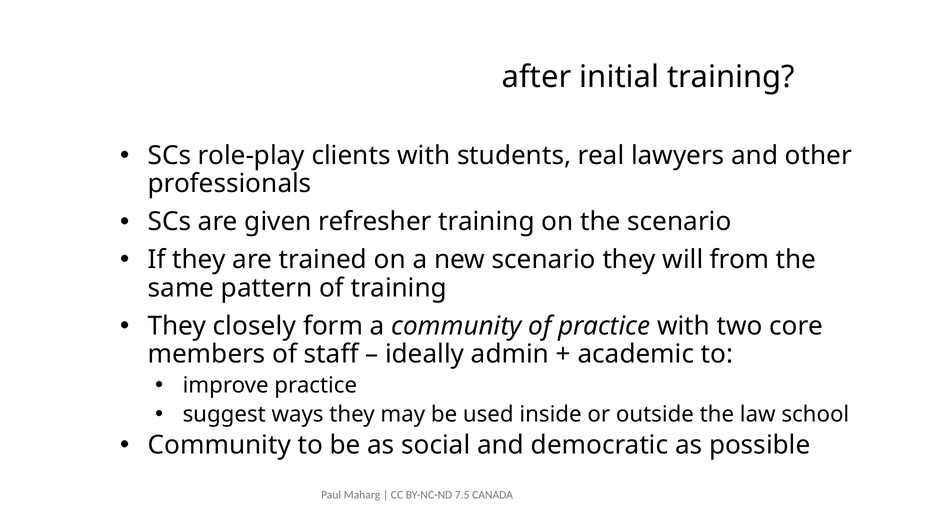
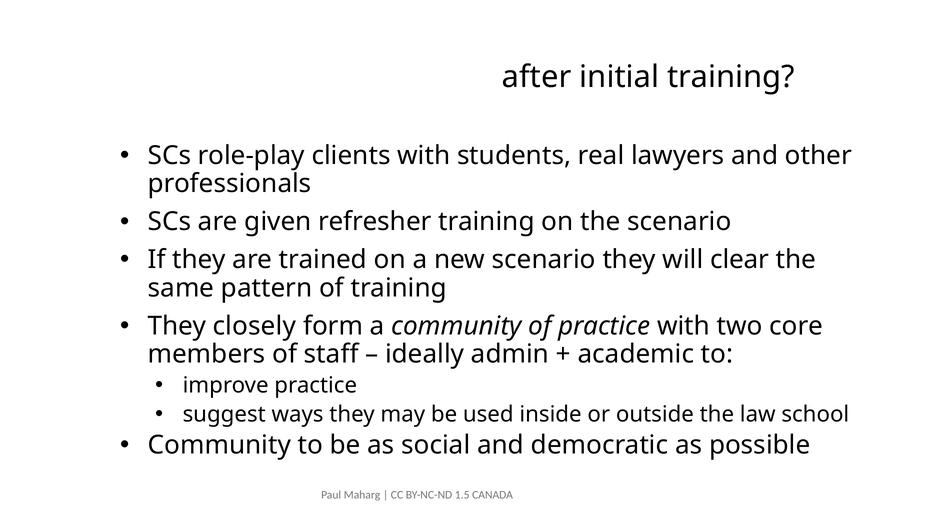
from: from -> clear
7.5: 7.5 -> 1.5
